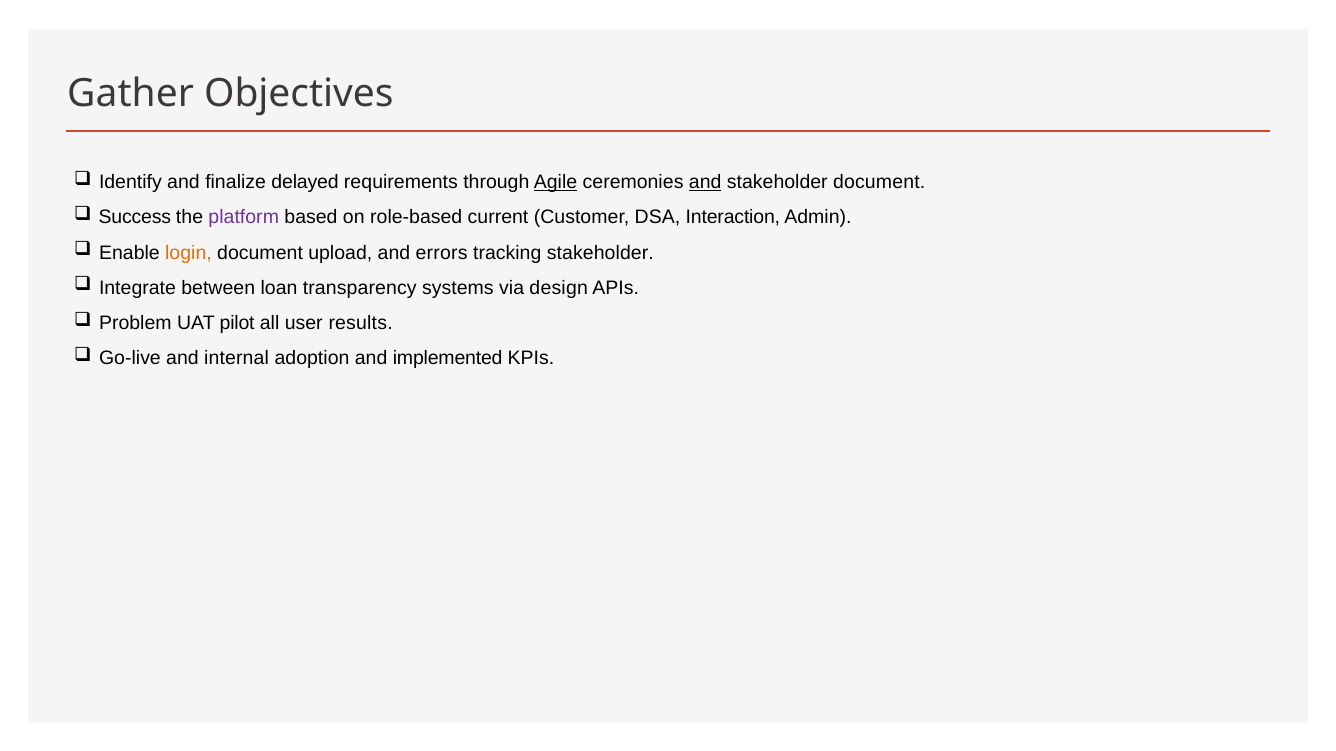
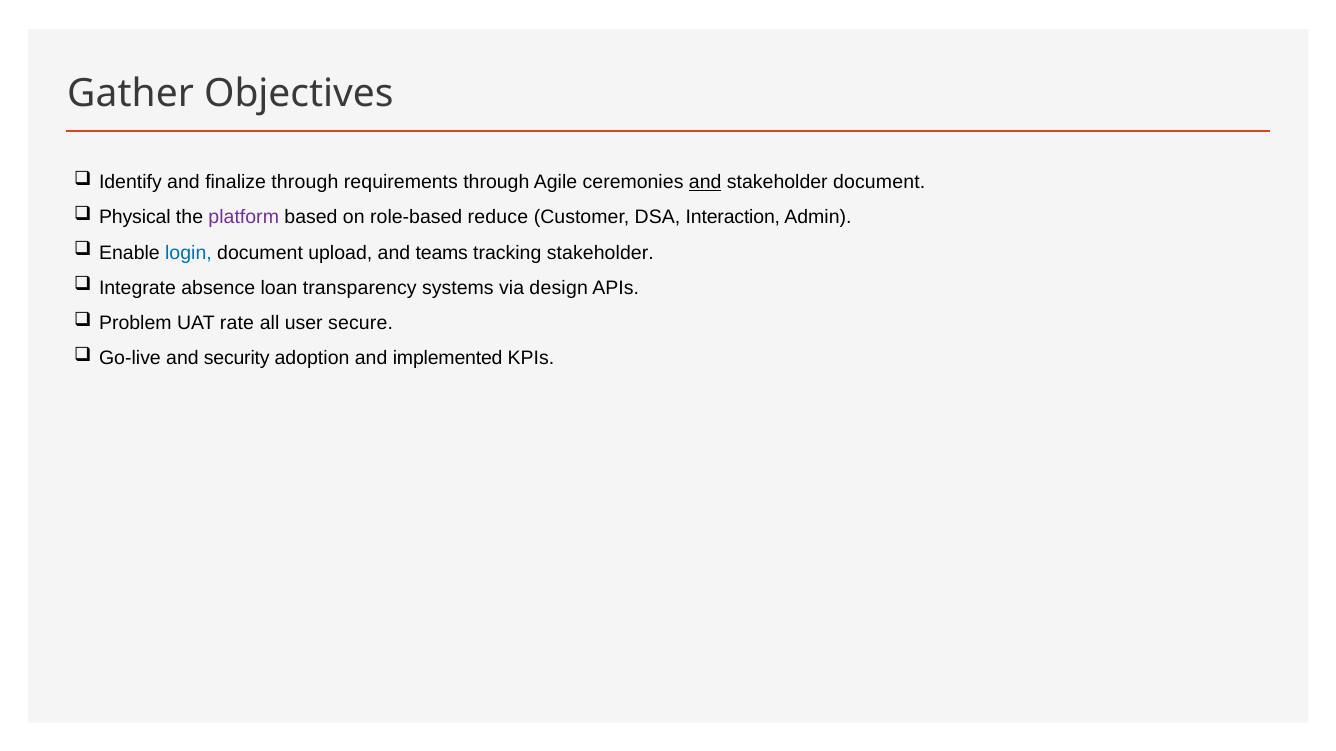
finalize delayed: delayed -> through
Agile underline: present -> none
Success: Success -> Physical
current: current -> reduce
login colour: orange -> blue
errors: errors -> teams
between: between -> absence
pilot: pilot -> rate
results: results -> secure
internal: internal -> security
